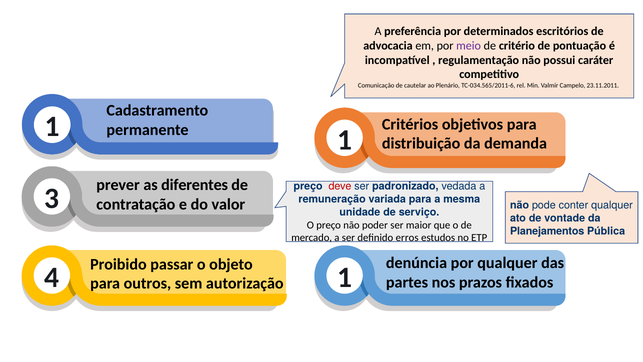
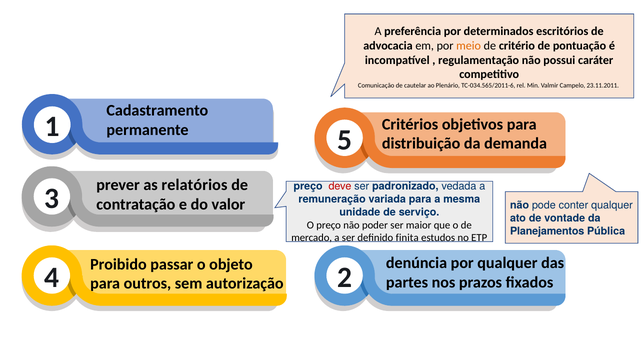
meio colour: purple -> orange
1 1: 1 -> 5
diferentes: diferentes -> relatórios
erros: erros -> finita
4 1: 1 -> 2
